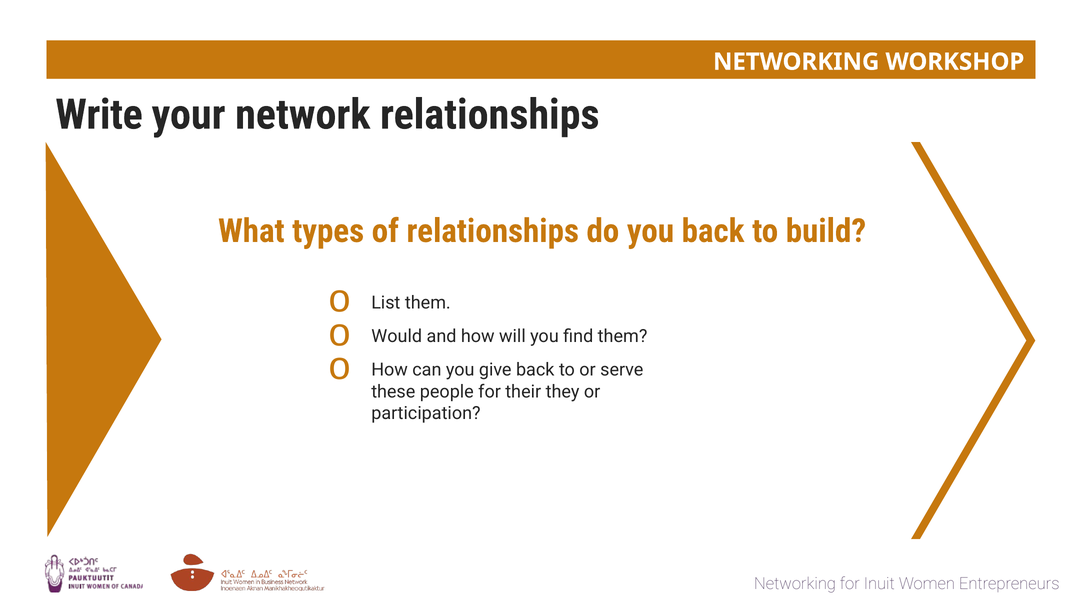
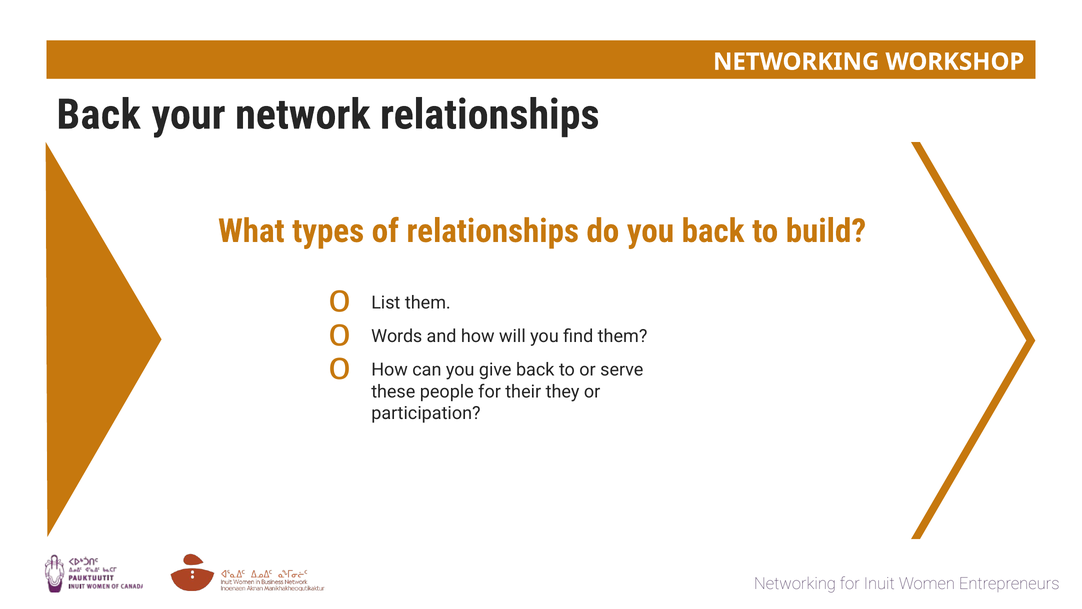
Write at (99, 115): Write -> Back
Would: Would -> Words
